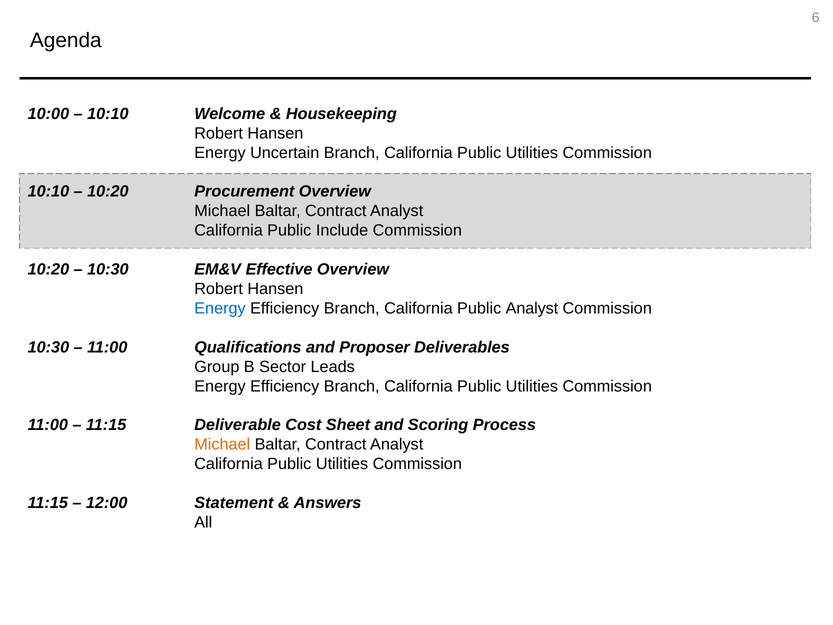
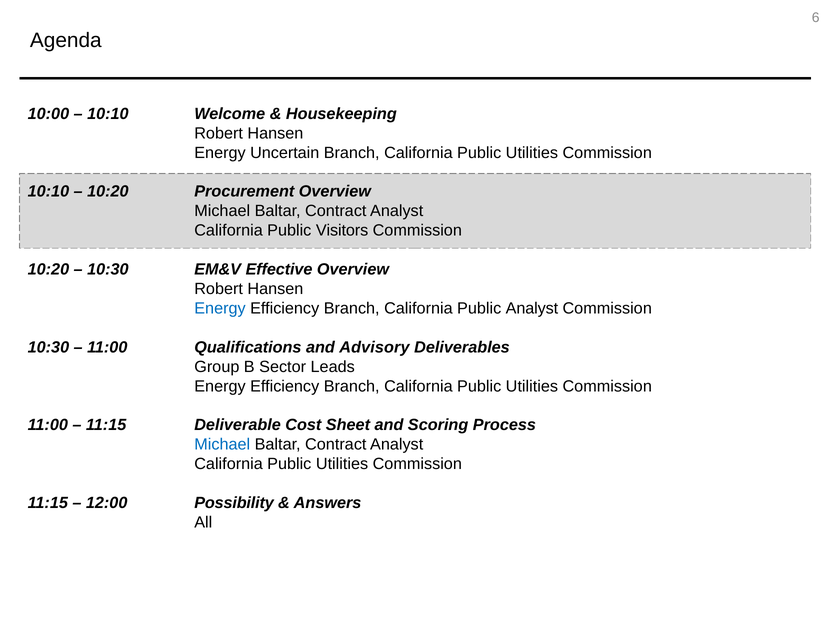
Include: Include -> Visitors
Proposer: Proposer -> Advisory
Michael at (222, 444) colour: orange -> blue
Statement: Statement -> Possibility
